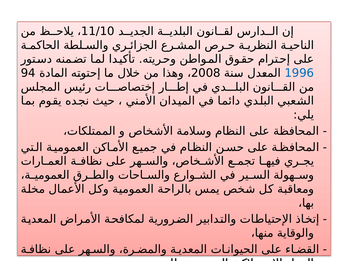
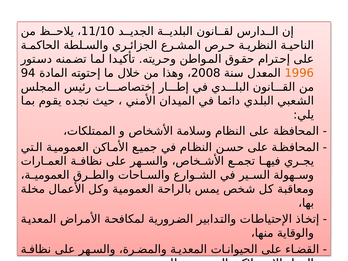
1996 colour: blue -> orange
